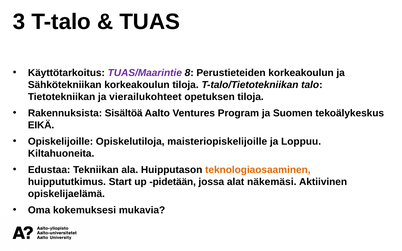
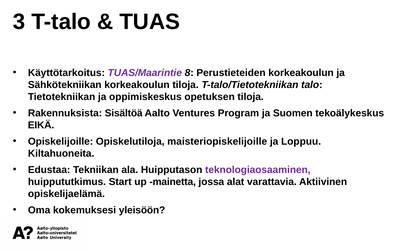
vierailukohteet: vierailukohteet -> oppimiskeskus
teknologiaosaaminen colour: orange -> purple
pidetään: pidetään -> mainetta
näkemäsi: näkemäsi -> varattavia
mukavia: mukavia -> yleisöön
